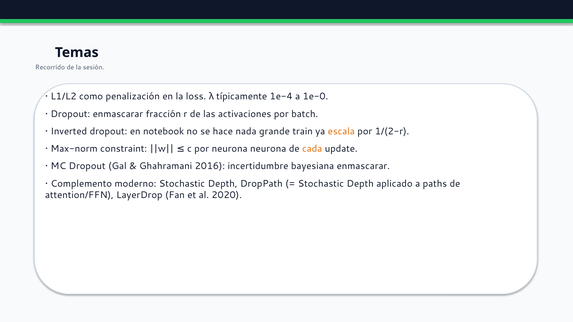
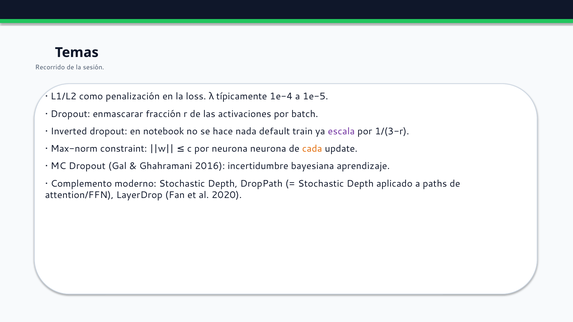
1e-0: 1e-0 -> 1e-5
grande: grande -> default
escala colour: orange -> purple
1/(2-r: 1/(2-r -> 1/(3-r
bayesiana enmascarar: enmascarar -> aprendizaje
